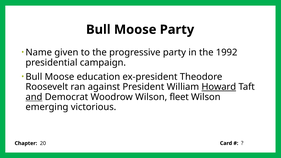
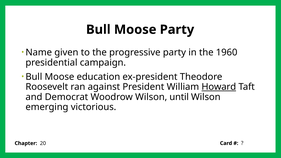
1992: 1992 -> 1960
and underline: present -> none
fleet: fleet -> until
